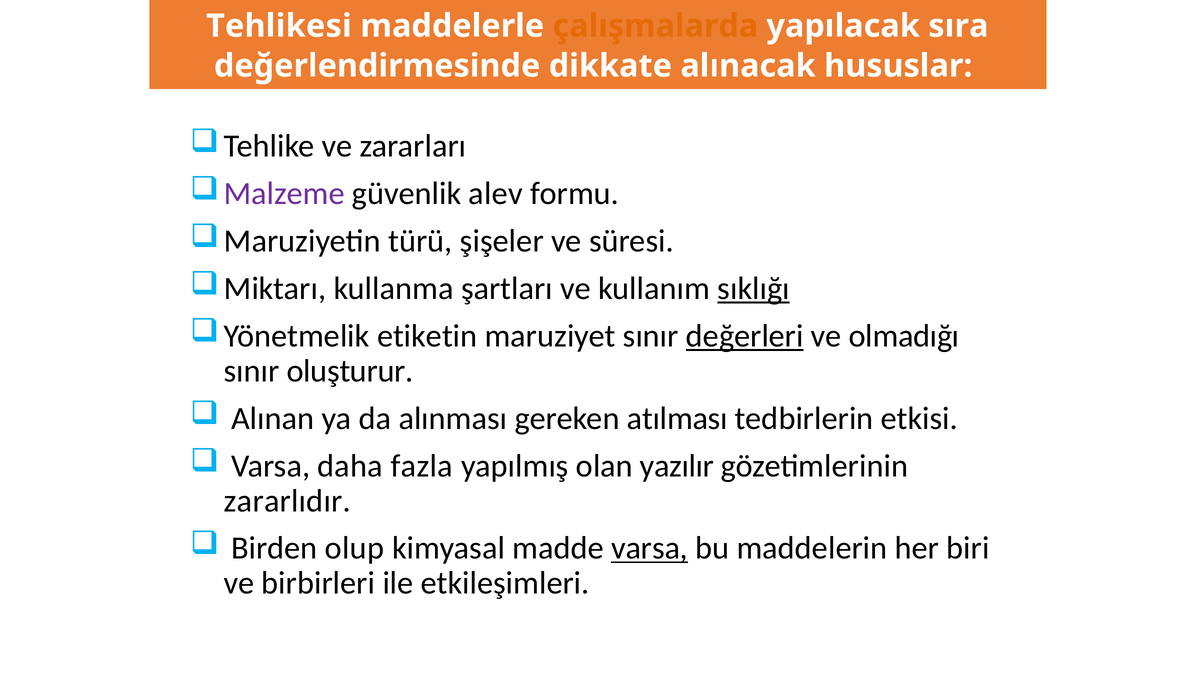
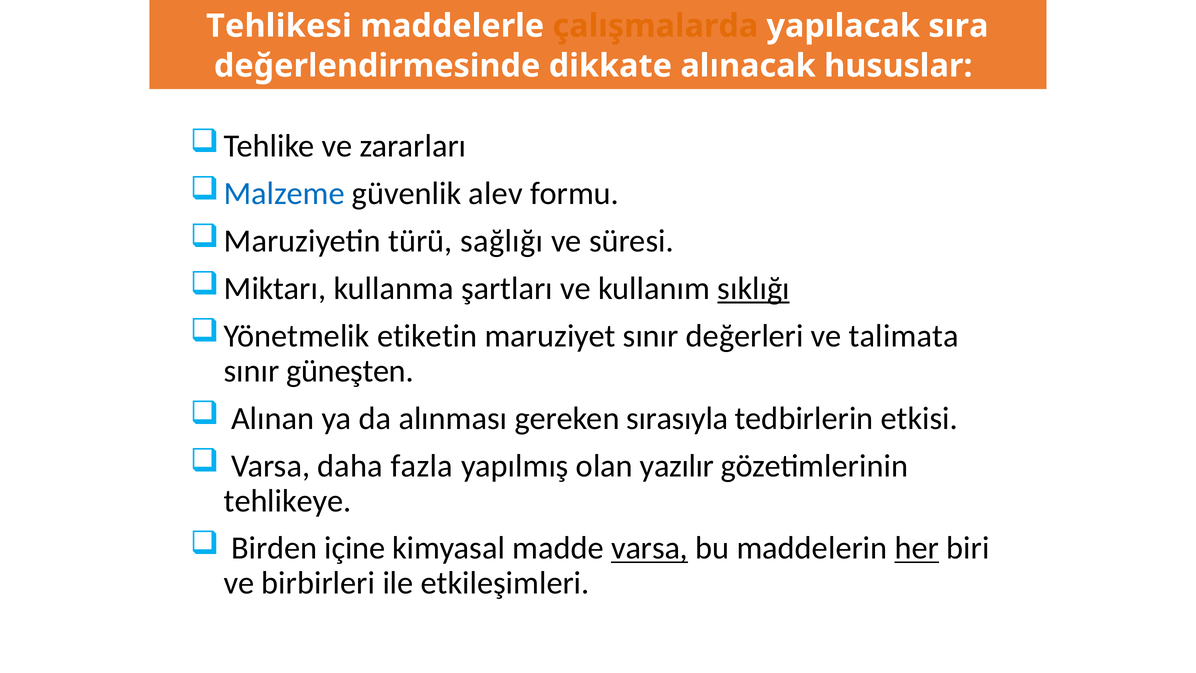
Malzeme colour: purple -> blue
şişeler: şişeler -> sağlığı
değerleri underline: present -> none
olmadığı: olmadığı -> talimata
oluşturur: oluşturur -> güneşten
atılması: atılması -> sırasıyla
zararlıdır: zararlıdır -> tehlikeye
olup: olup -> içine
her underline: none -> present
